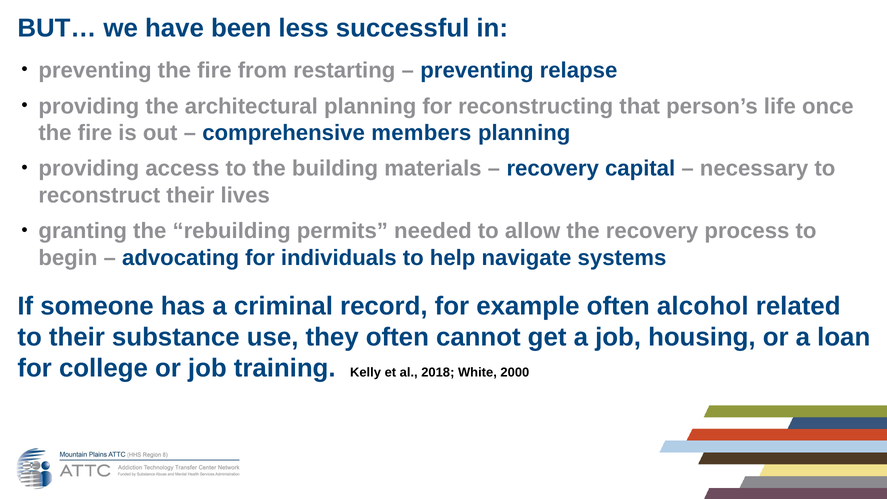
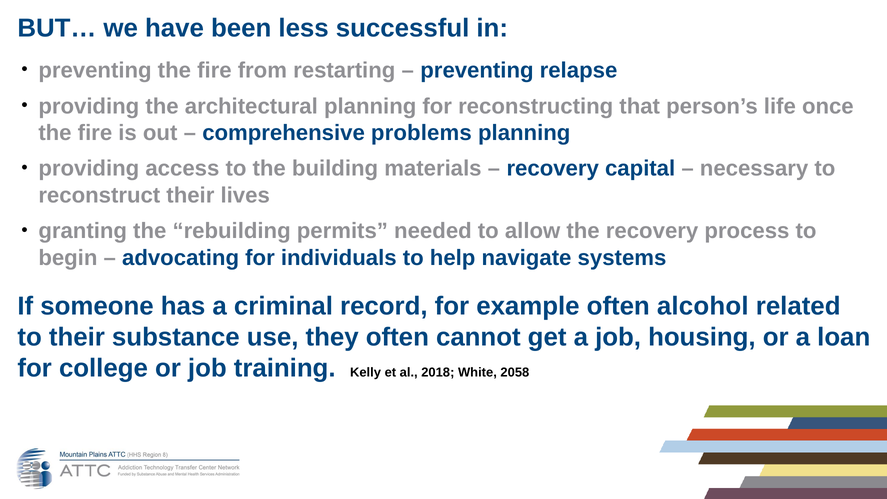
members: members -> problems
2000: 2000 -> 2058
